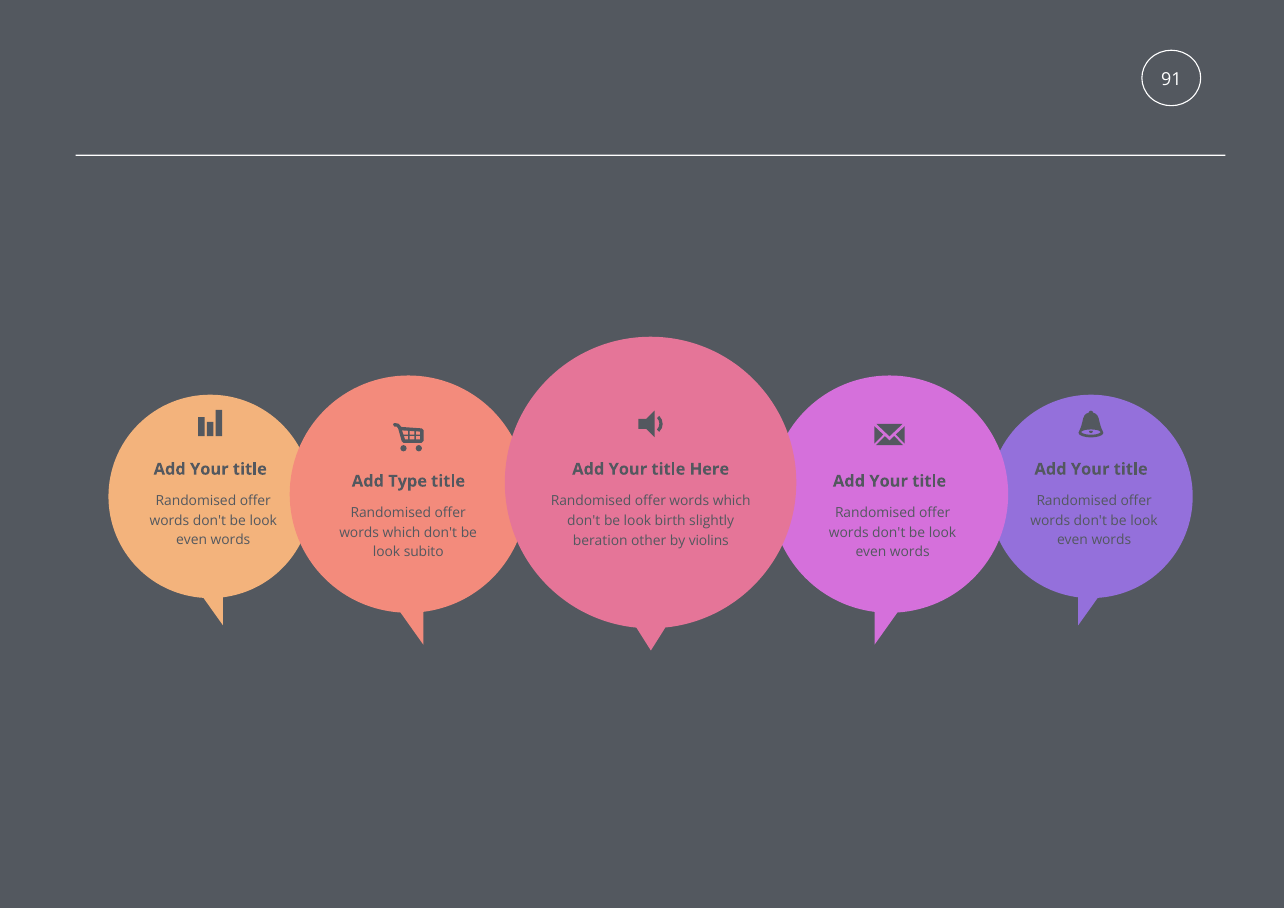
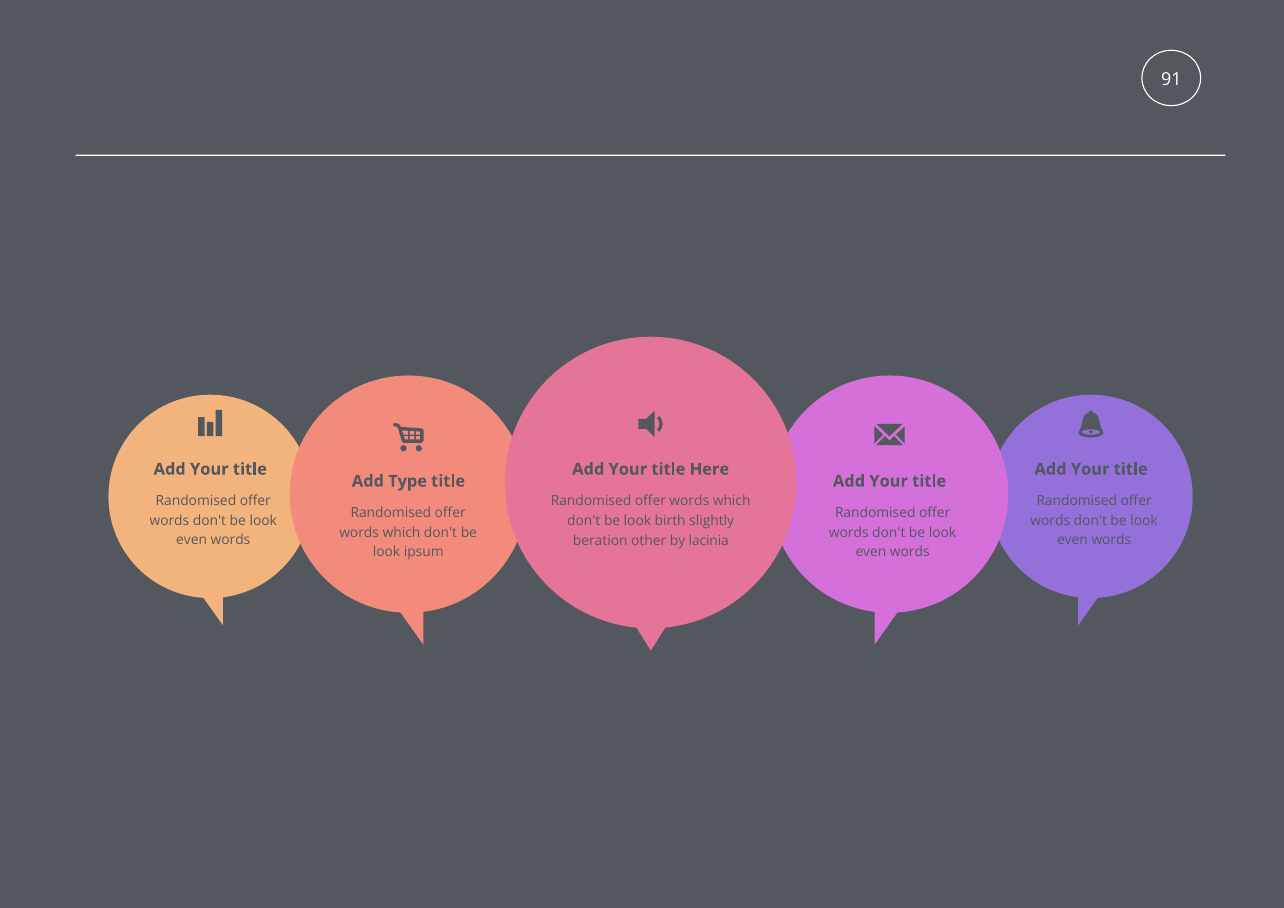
violins: violins -> lacinia
subito: subito -> ipsum
